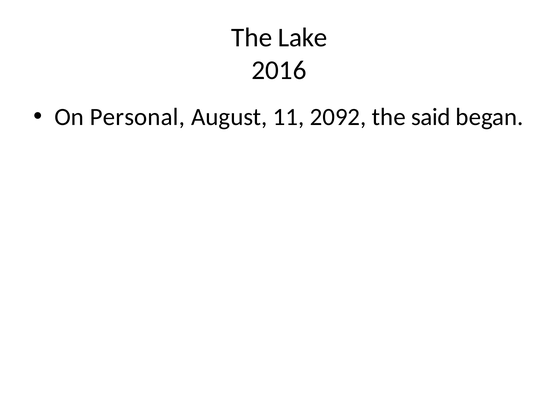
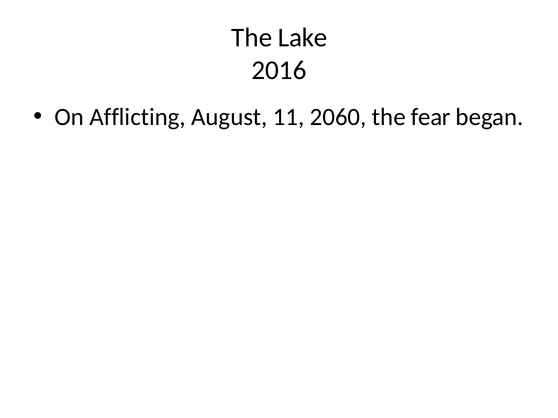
Personal: Personal -> Afflicting
2092: 2092 -> 2060
said: said -> fear
